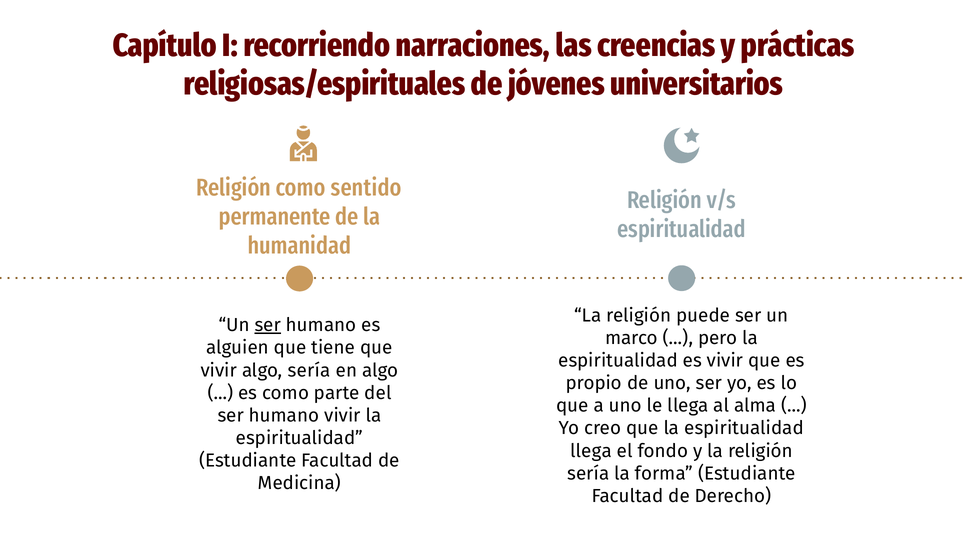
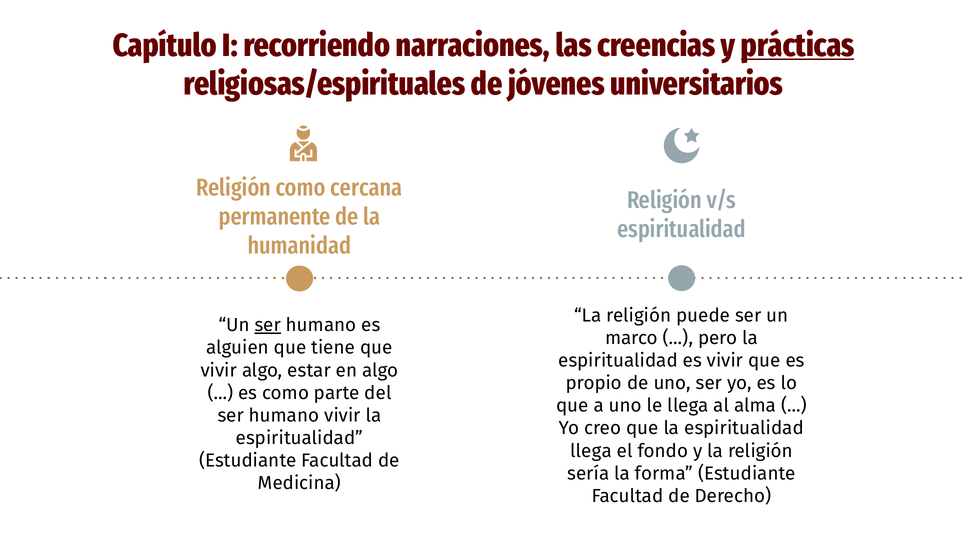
prácticas underline: none -> present
sentido: sentido -> cercana
algo sería: sería -> estar
